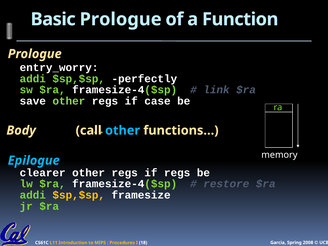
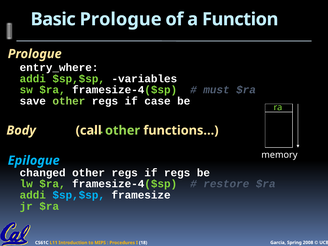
entry_worry: entry_worry -> entry_where
perfectly: perfectly -> variables
link: link -> must
other at (123, 130) colour: light blue -> light green
clearer: clearer -> changed
$sp,$sp at (79, 195) colour: yellow -> light blue
